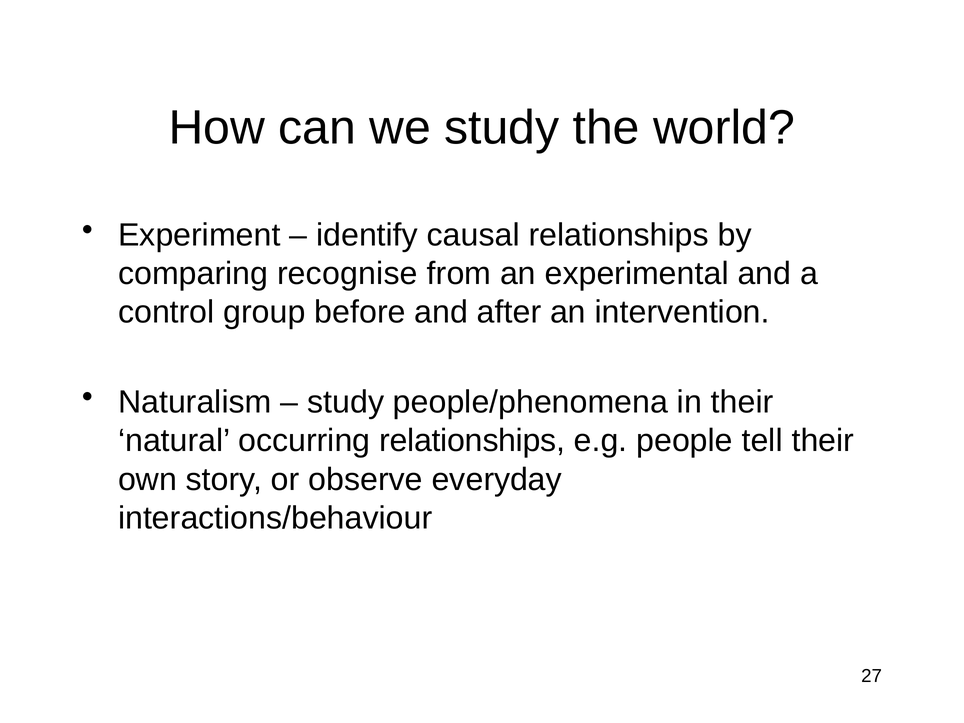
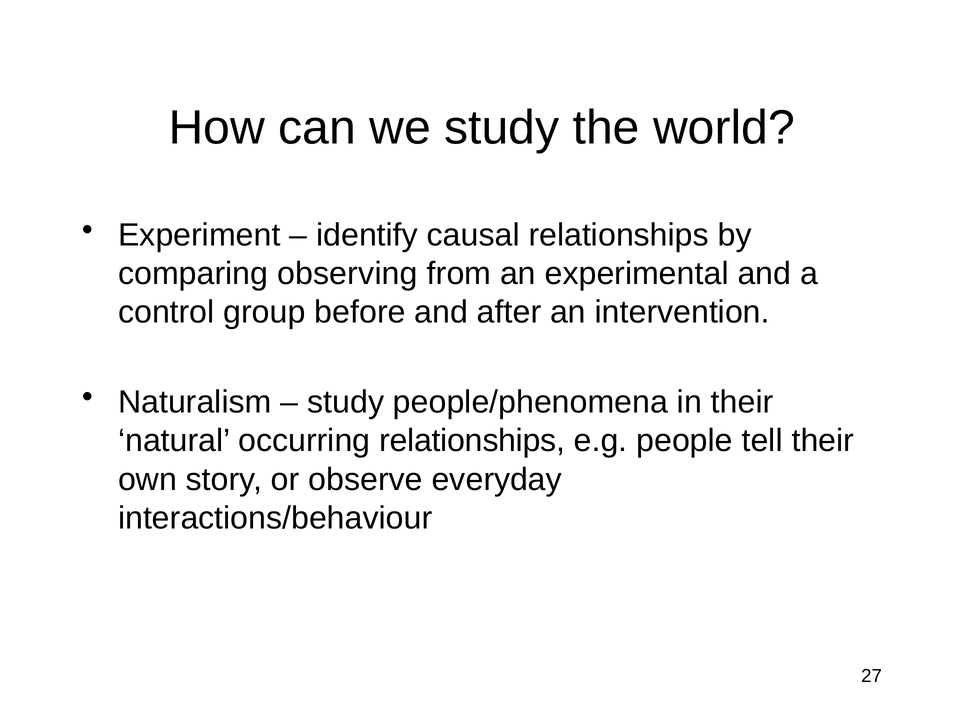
recognise: recognise -> observing
